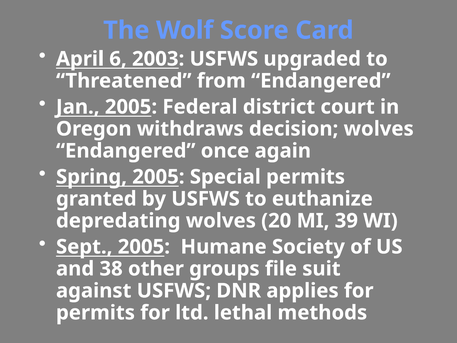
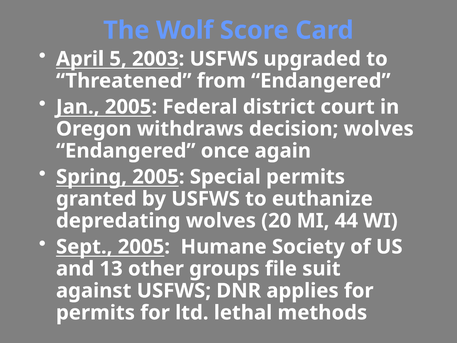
6: 6 -> 5
39: 39 -> 44
38: 38 -> 13
